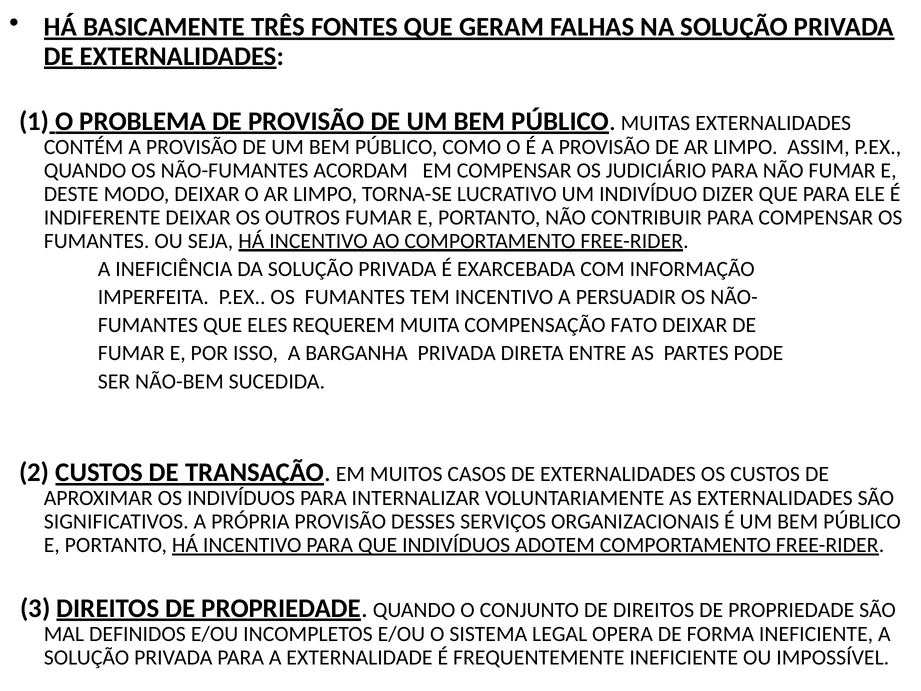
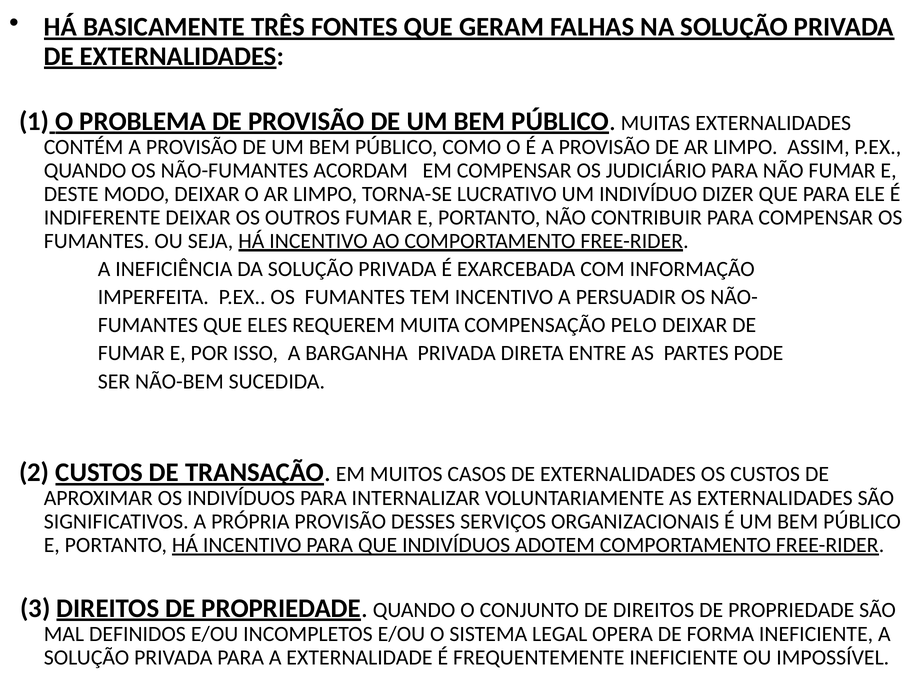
FATO: FATO -> PELO
